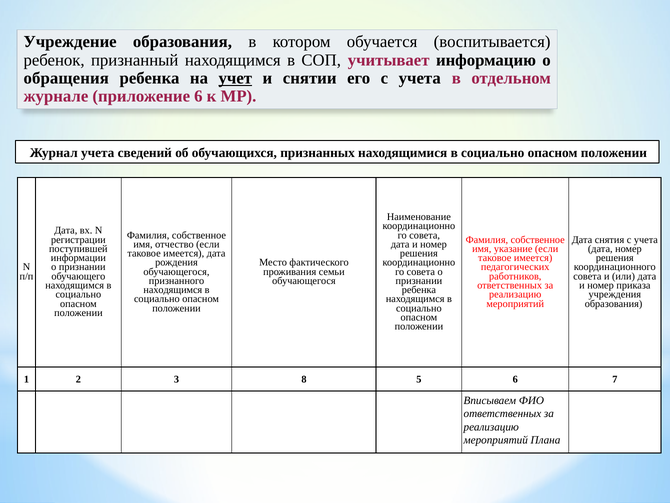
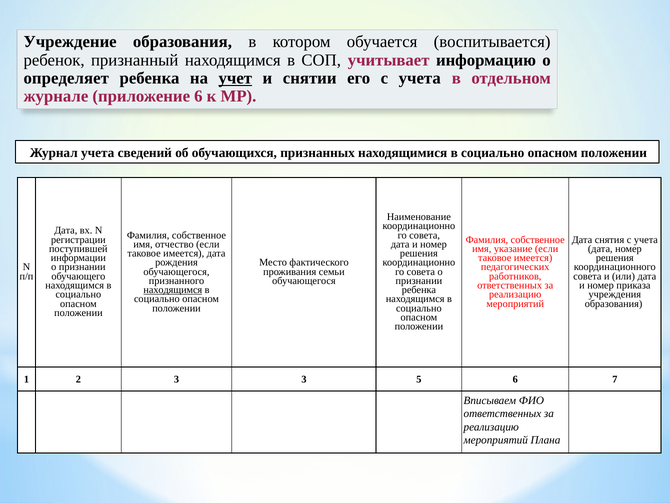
обращения: обращения -> определяет
находящимся at (173, 290) underline: none -> present
3 8: 8 -> 3
